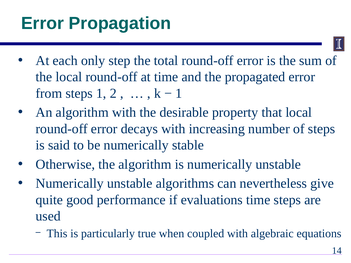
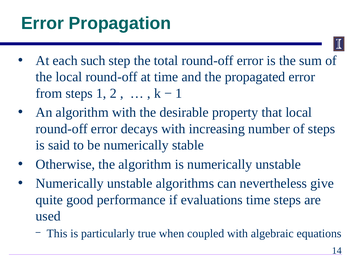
only: only -> such
